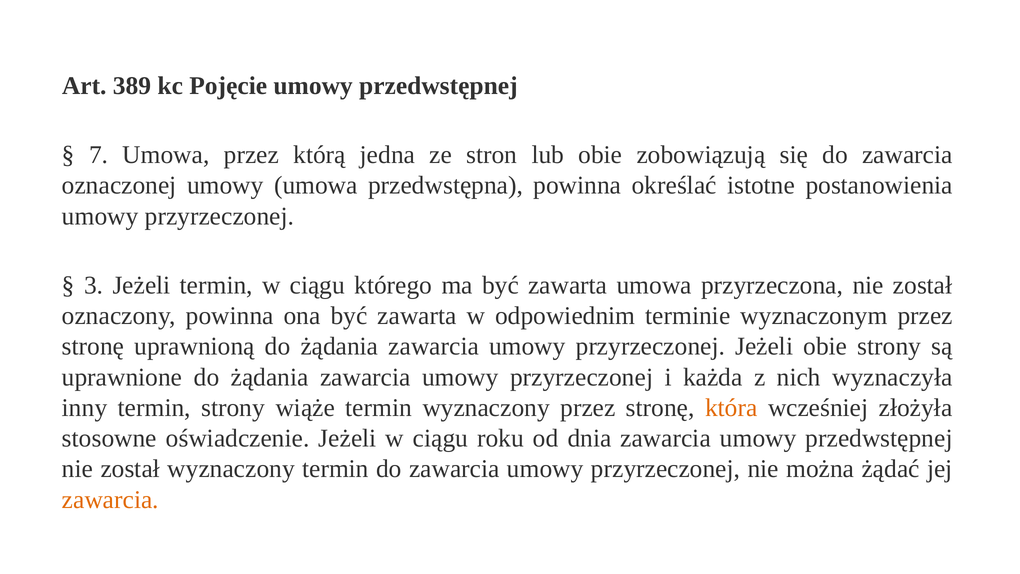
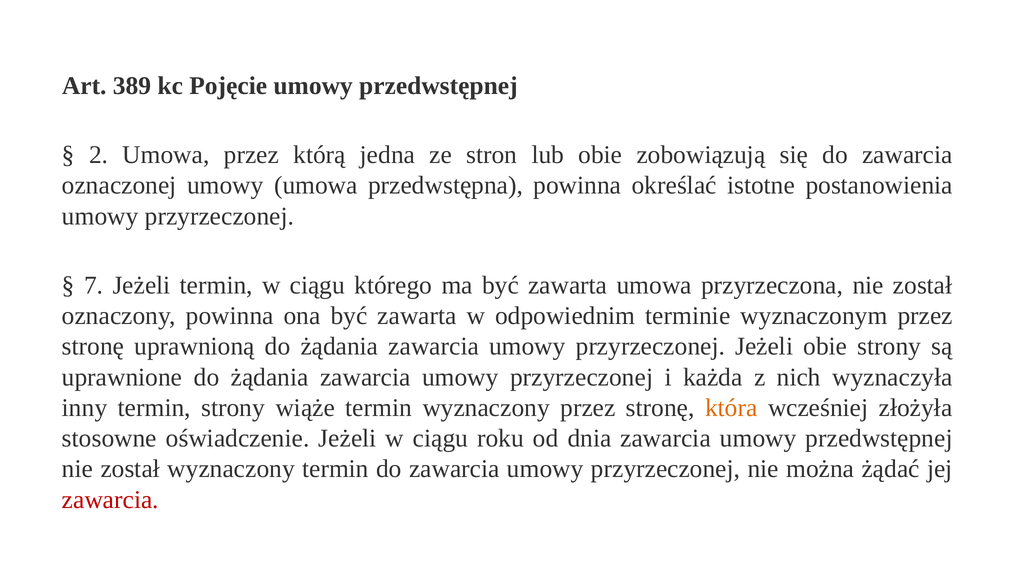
7: 7 -> 2
3: 3 -> 7
zawarcia at (110, 499) colour: orange -> red
